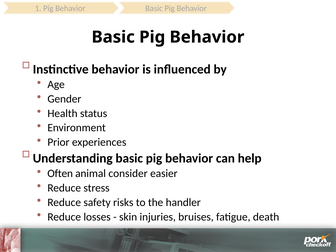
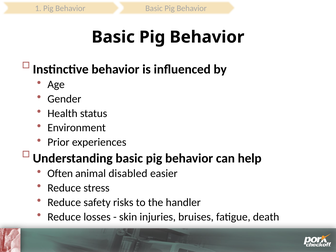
consider: consider -> disabled
